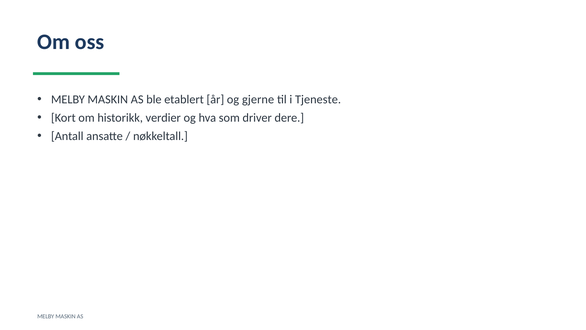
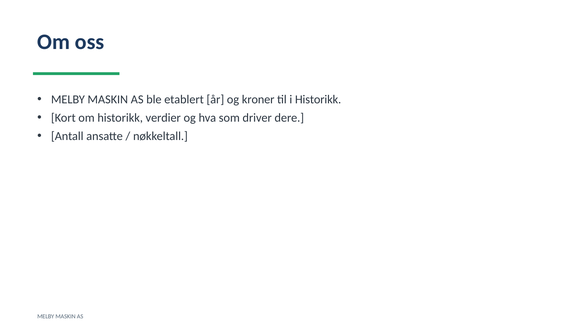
gjerne: gjerne -> kroner
i Tjeneste: Tjeneste -> Historikk
